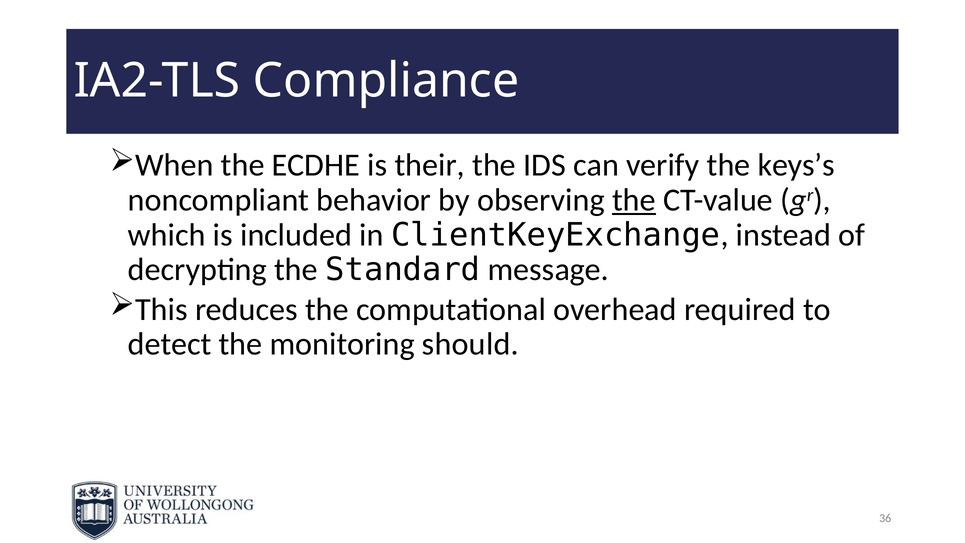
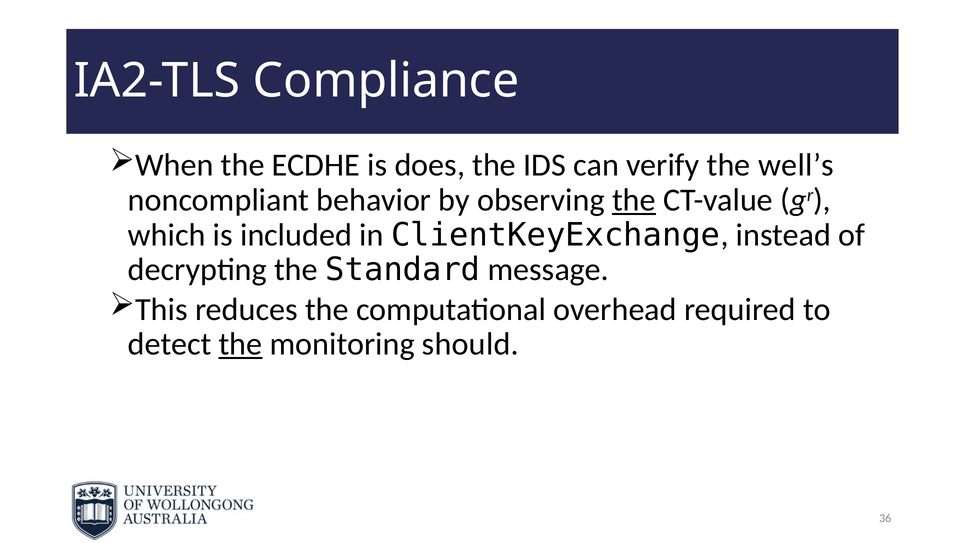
their: their -> does
keys’s: keys’s -> well’s
the at (240, 344) underline: none -> present
